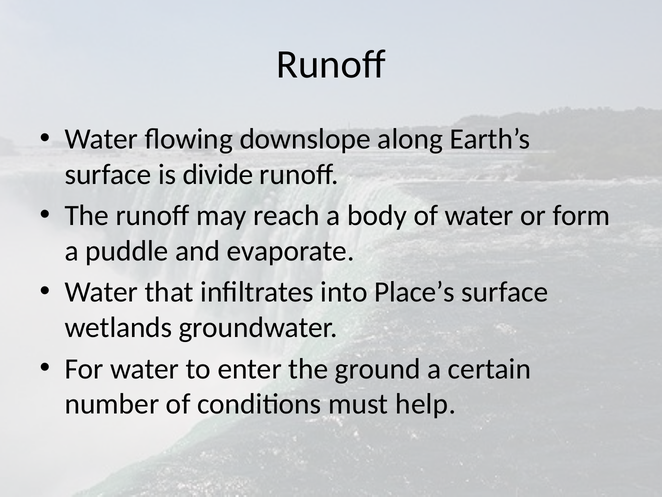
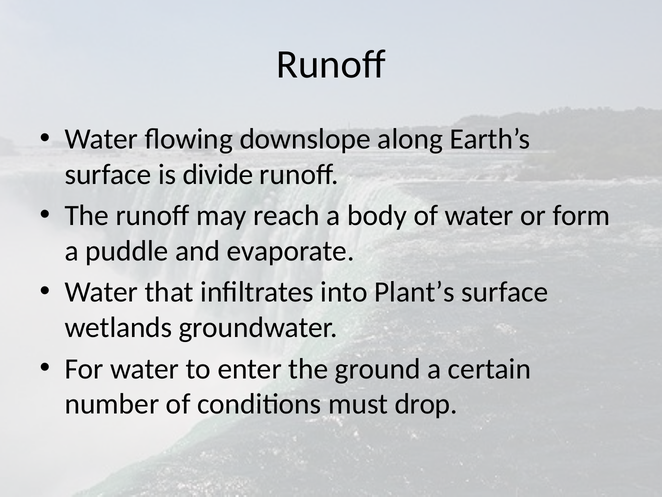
Place’s: Place’s -> Plant’s
help: help -> drop
